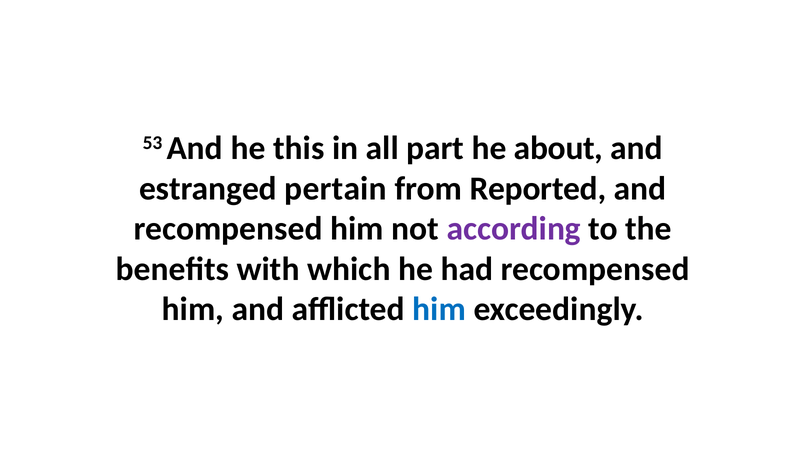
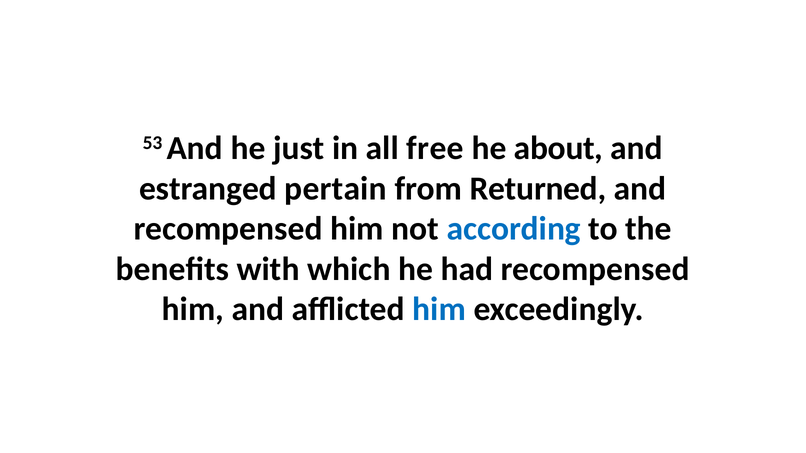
this: this -> just
part: part -> free
Reported: Reported -> Returned
according colour: purple -> blue
